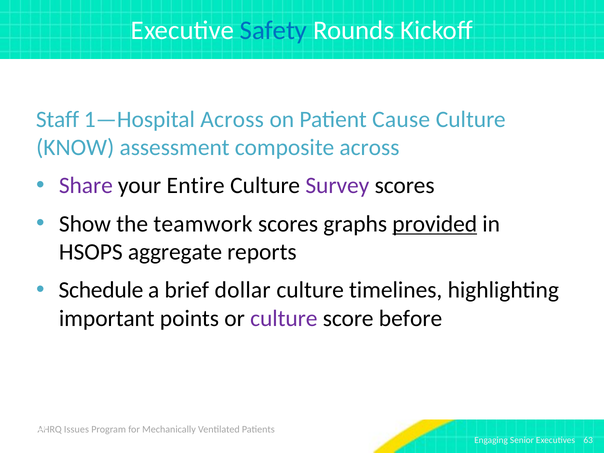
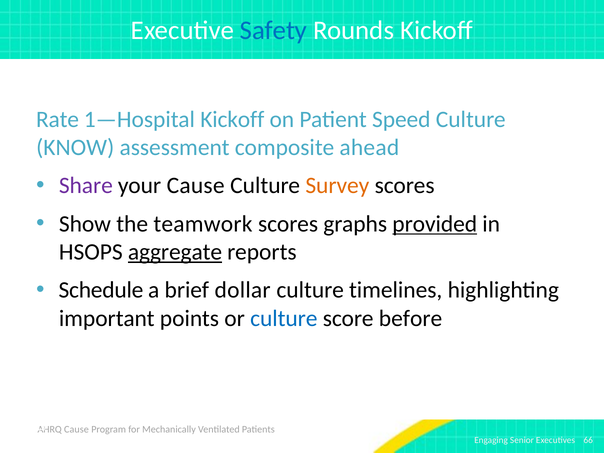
Staff: Staff -> Rate
1—Hospital Across: Across -> Kickoff
Cause: Cause -> Speed
composite across: across -> ahead
your Entire: Entire -> Cause
Survey colour: purple -> orange
aggregate underline: none -> present
culture at (284, 318) colour: purple -> blue
Issues at (76, 429): Issues -> Cause
63: 63 -> 66
